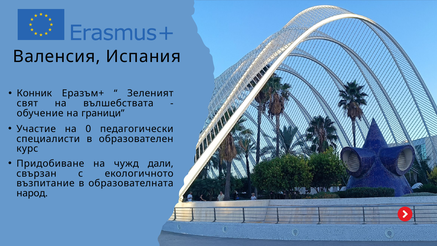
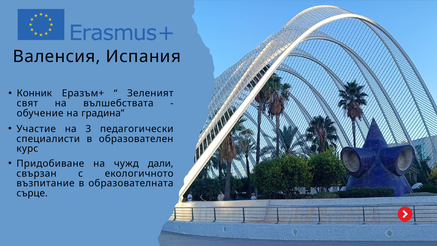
граници: граници -> градина
0: 0 -> 3
народ: народ -> сърце
